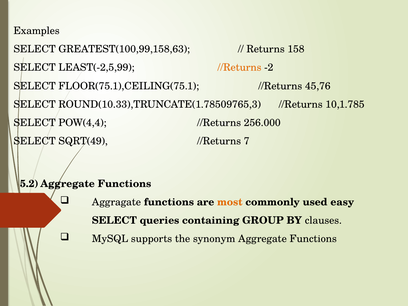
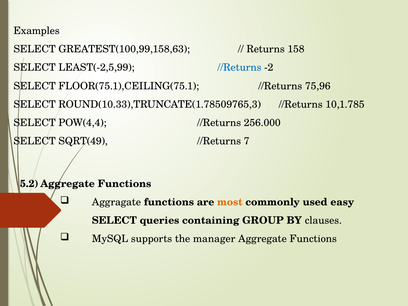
//Returns at (239, 68) colour: orange -> blue
45,76: 45,76 -> 75,96
synonym: synonym -> manager
